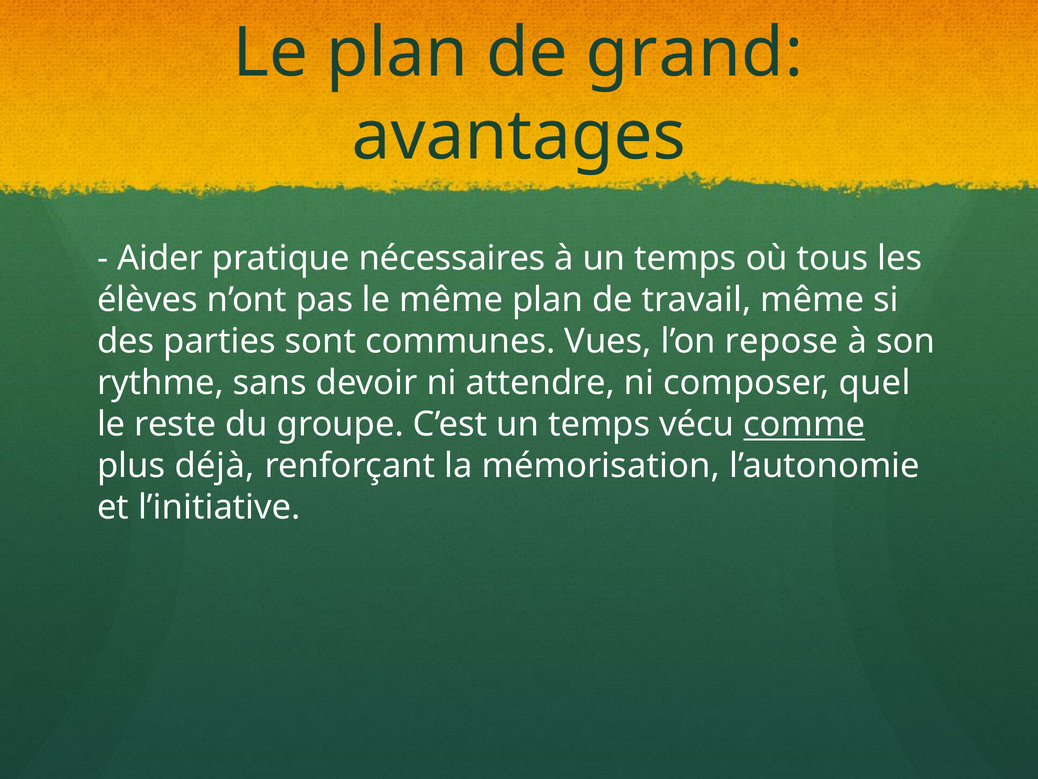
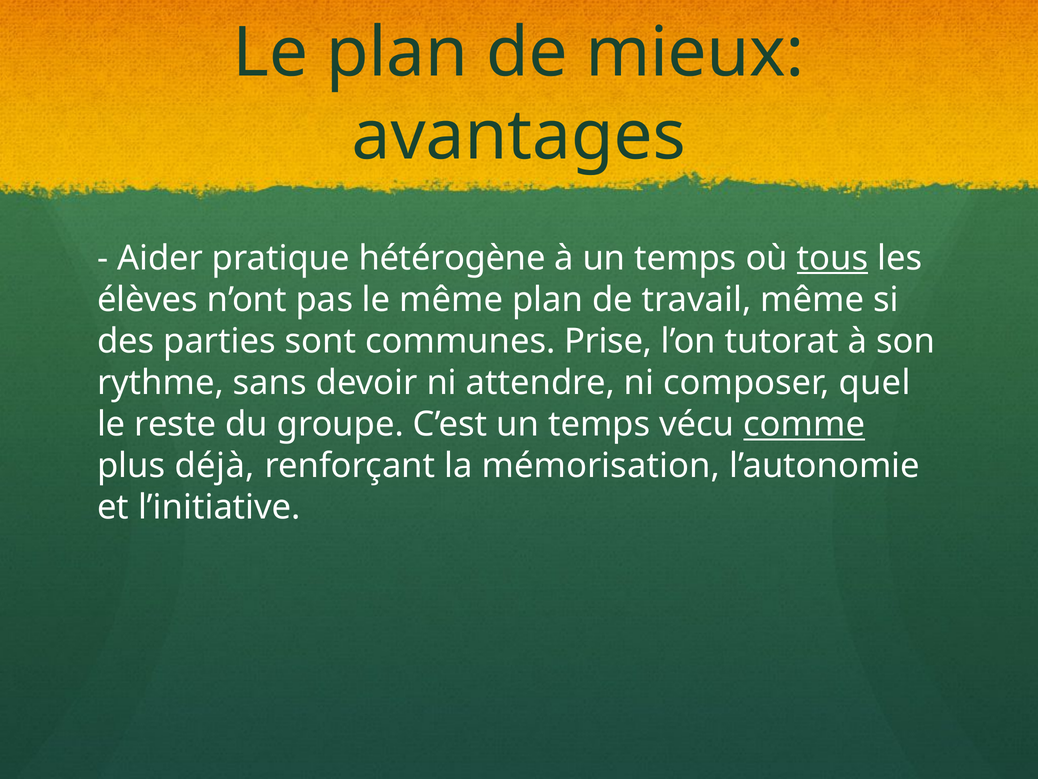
grand: grand -> mieux
nécessaires: nécessaires -> hétérogène
tous underline: none -> present
Vues: Vues -> Prise
repose: repose -> tutorat
